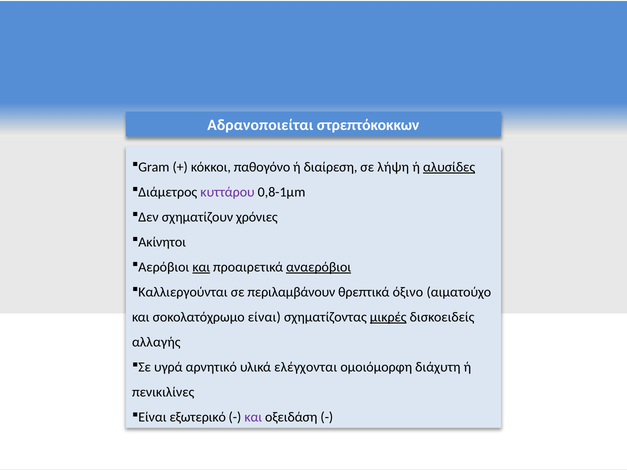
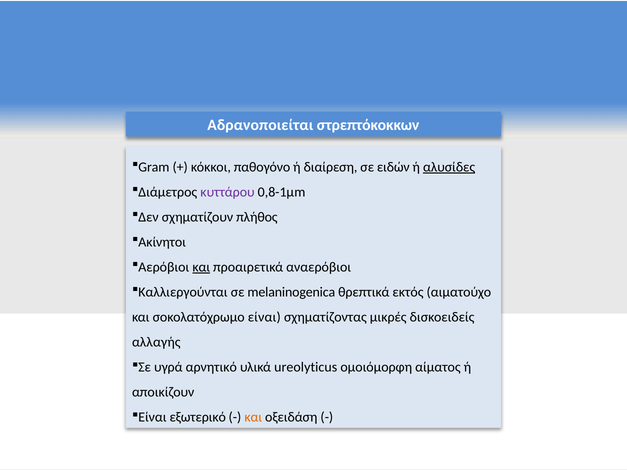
λήψη: λήψη -> ειδών
χρόνιες: χρόνιες -> πλήθος
αναερόβιοι underline: present -> none
περιλαμβάνουν: περιλαμβάνουν -> melaninogenica
όξινο: όξινο -> εκτός
μικρές underline: present -> none
ελέγχονται: ελέγχονται -> ureolyticus
διάχυτη: διάχυτη -> αίματος
πενικιλίνες: πενικιλίνες -> αποικίζουν
και at (253, 418) colour: purple -> orange
